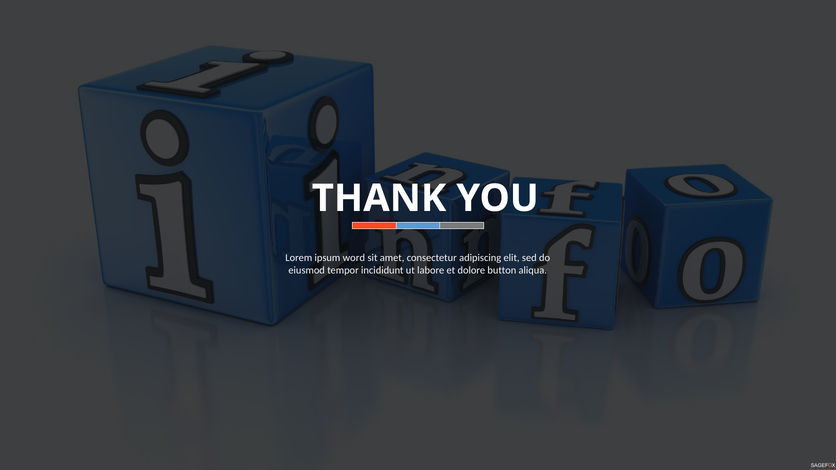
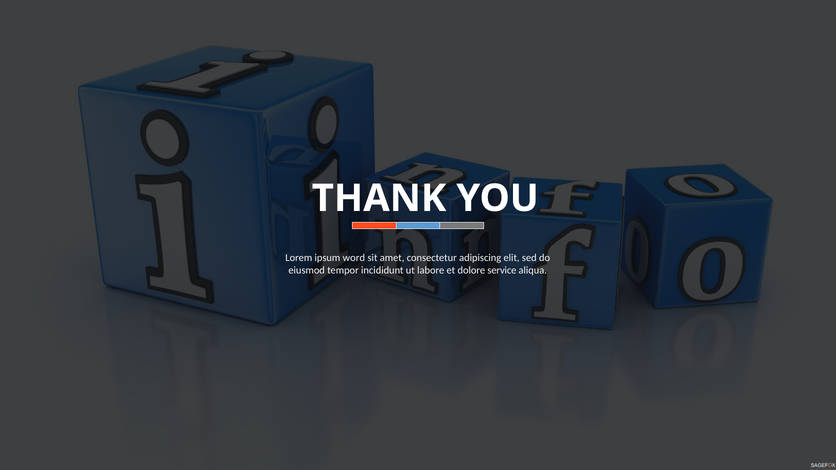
button: button -> service
